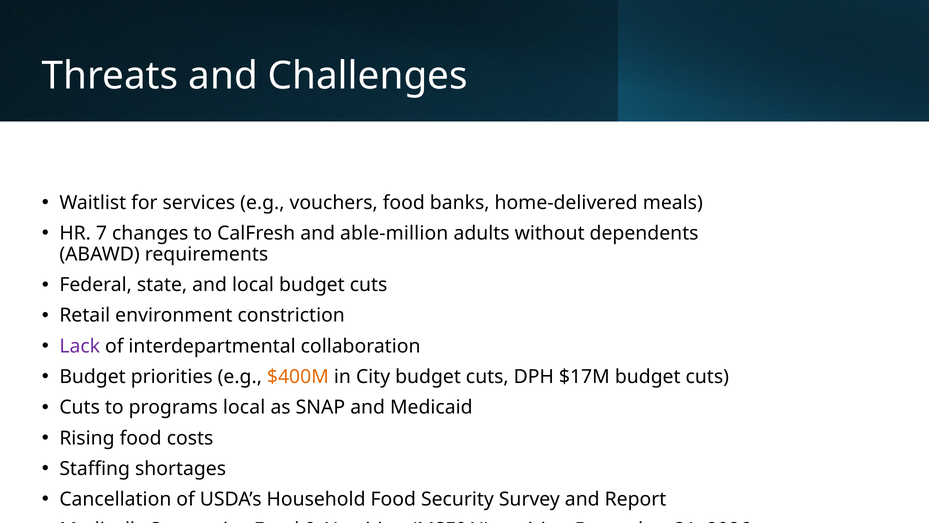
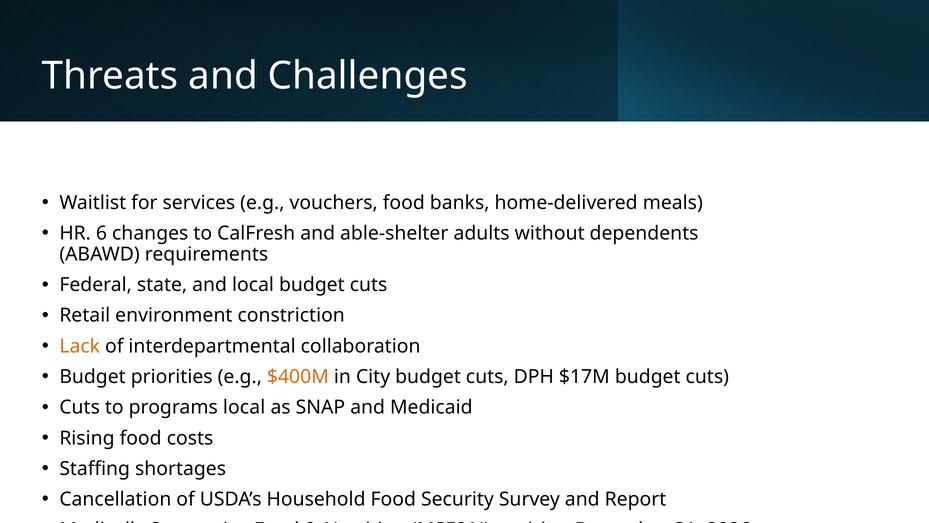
7: 7 -> 6
able-million: able-million -> able-shelter
Lack colour: purple -> orange
